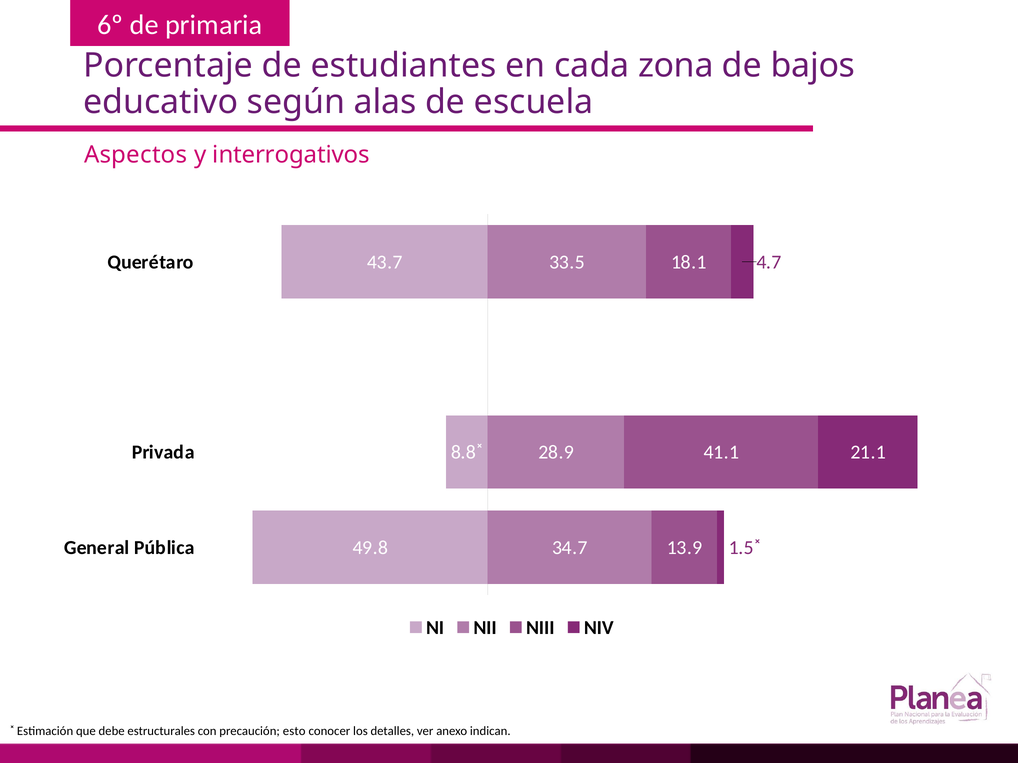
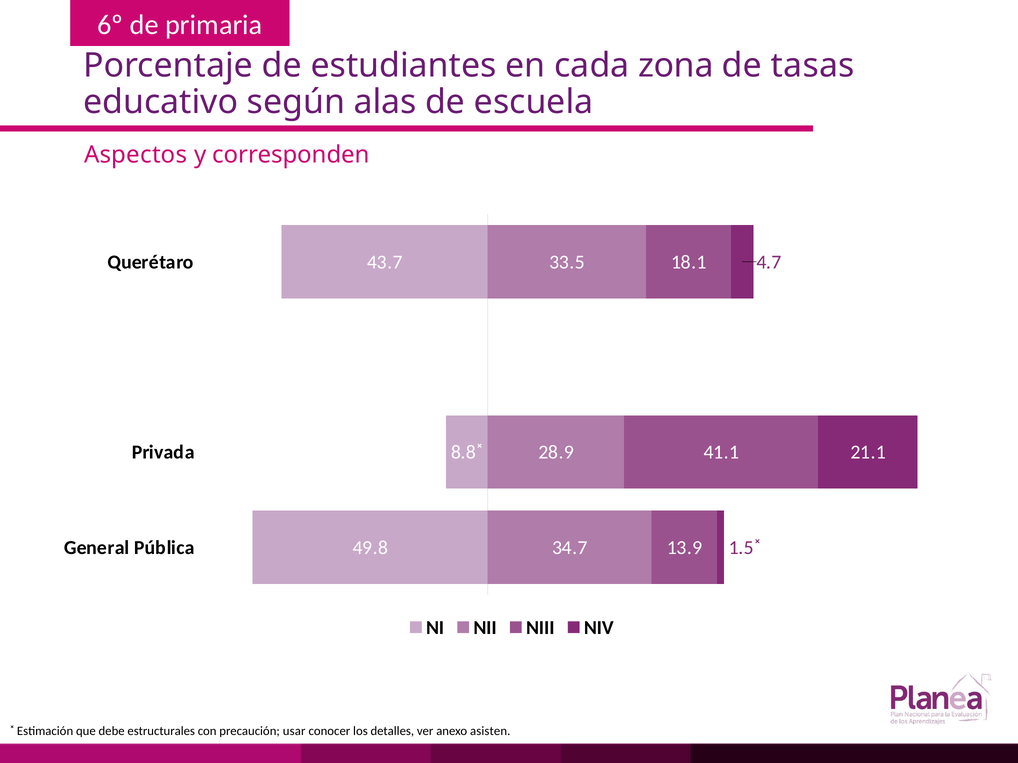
bajos: bajos -> tasas
interrogativos: interrogativos -> corresponden
esto: esto -> usar
indican: indican -> asisten
